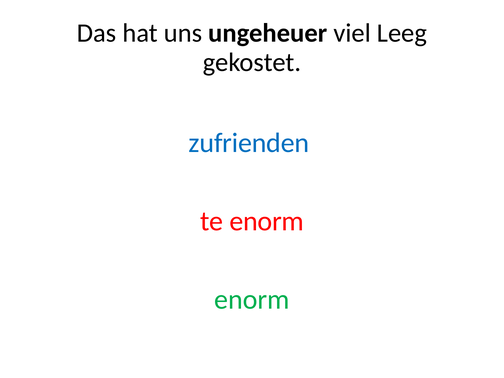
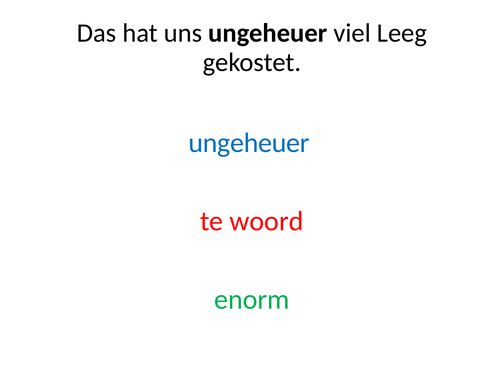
zufrienden at (249, 143): zufrienden -> ungeheuer
te enorm: enorm -> woord
